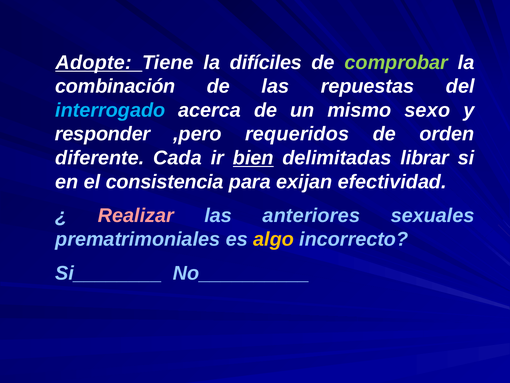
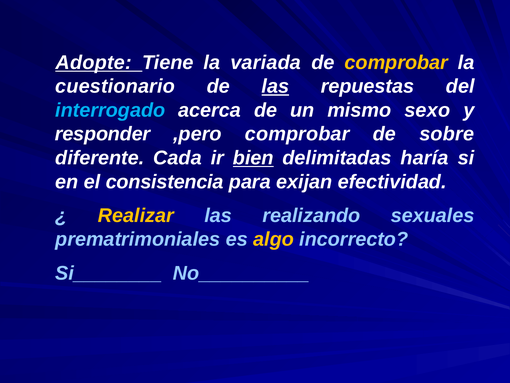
difíciles: difíciles -> variada
comprobar at (396, 62) colour: light green -> yellow
combinación: combinación -> cuestionario
las at (275, 86) underline: none -> present
,pero requeridos: requeridos -> comprobar
orden: orden -> sobre
librar: librar -> haría
Realizar colour: pink -> yellow
anteriores: anteriores -> realizando
